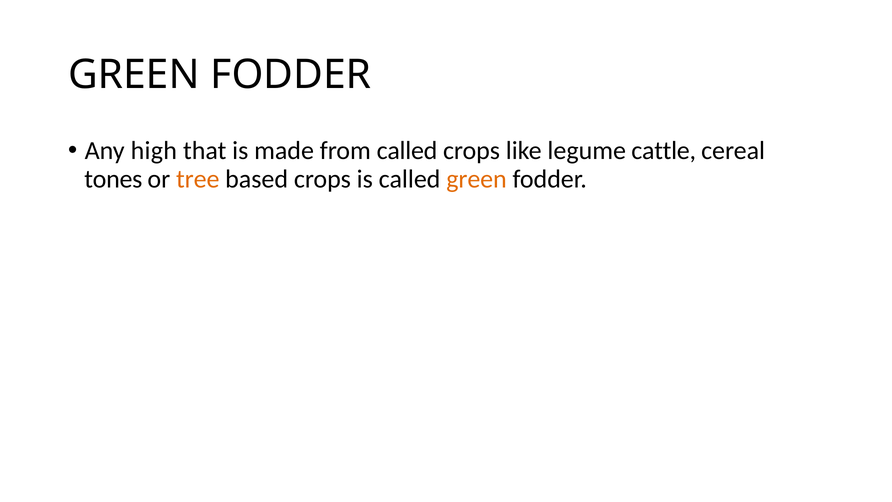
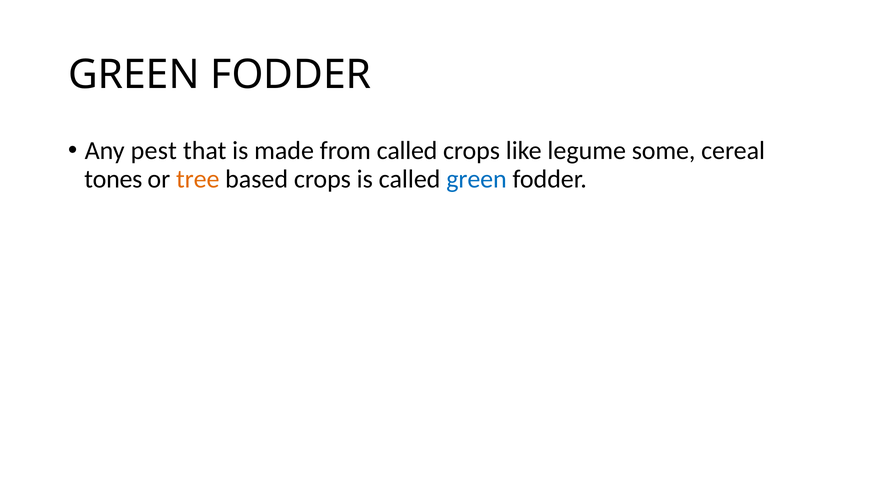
high: high -> pest
cattle: cattle -> some
green at (477, 179) colour: orange -> blue
